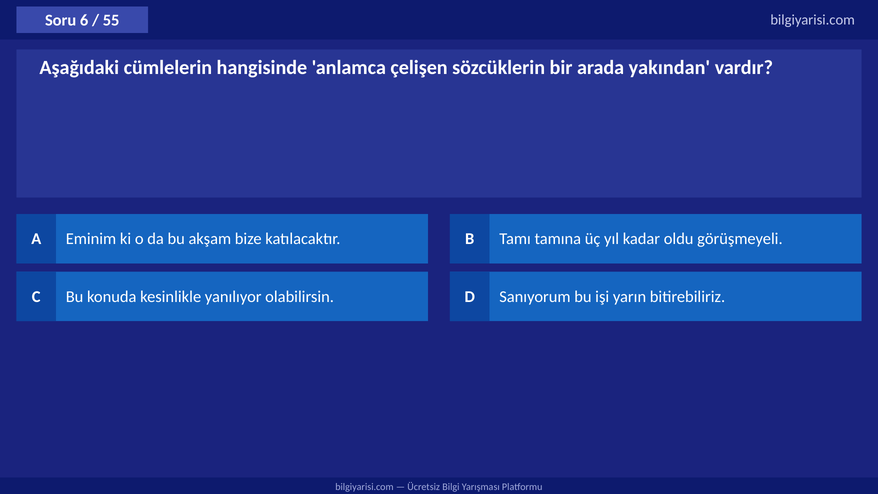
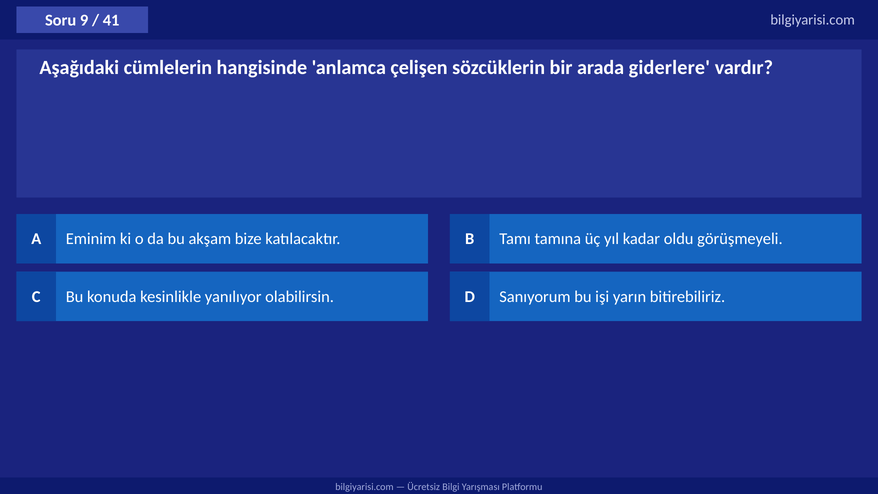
6: 6 -> 9
55: 55 -> 41
yakından: yakından -> giderlere
